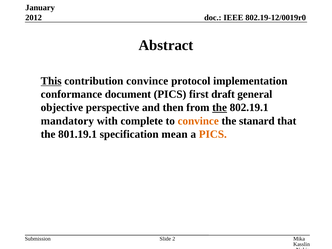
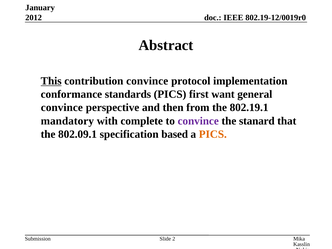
document: document -> standards
draft: draft -> want
objective at (62, 108): objective -> convince
the at (220, 108) underline: present -> none
convince at (198, 121) colour: orange -> purple
801.19.1: 801.19.1 -> 802.09.1
mean: mean -> based
